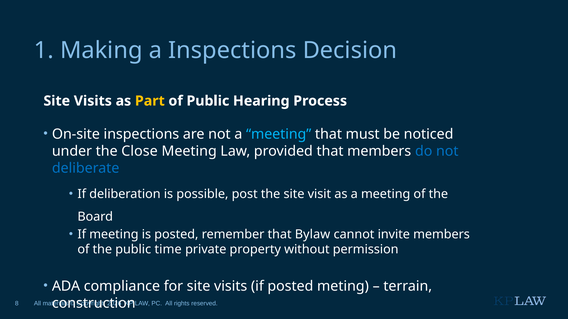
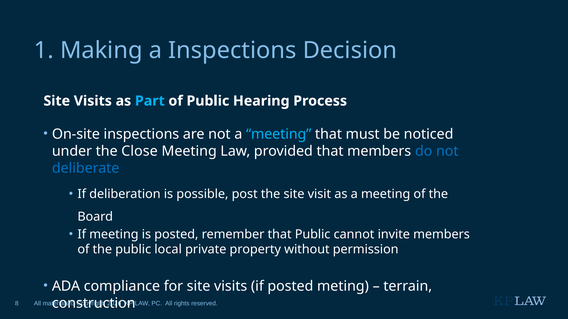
Part colour: yellow -> light blue
that Bylaw: Bylaw -> Public
time: time -> local
